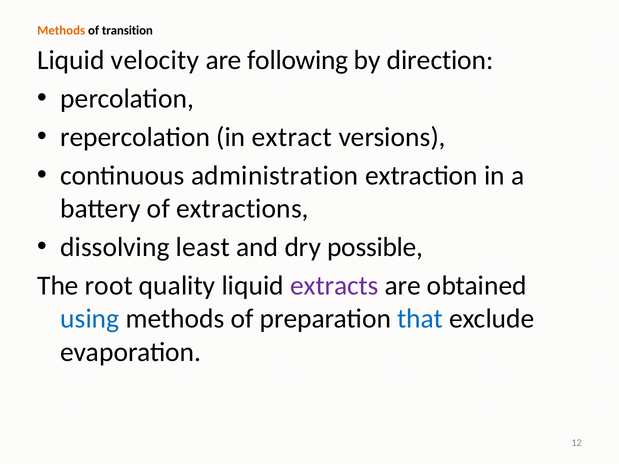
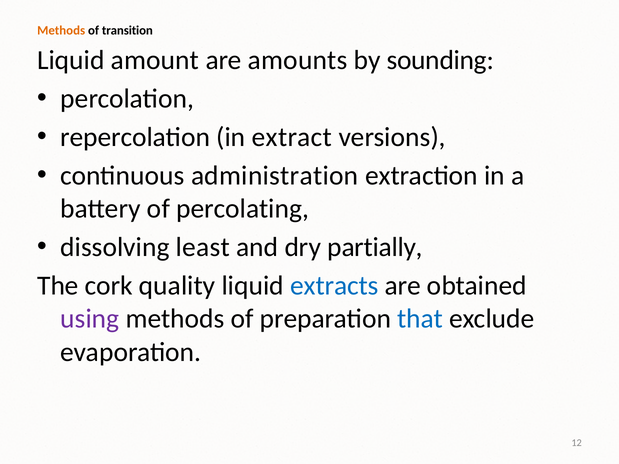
velocity: velocity -> amount
following: following -> amounts
direction: direction -> sounding
extractions: extractions -> percolating
possible: possible -> partially
root: root -> cork
extracts colour: purple -> blue
using colour: blue -> purple
